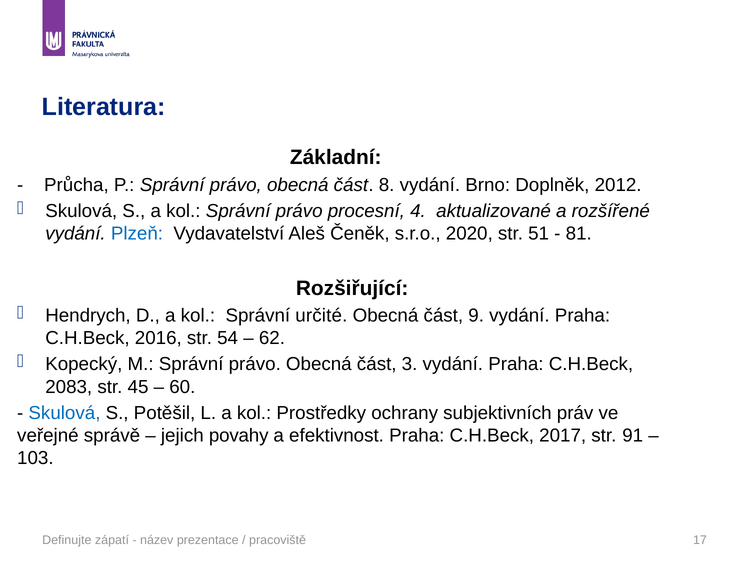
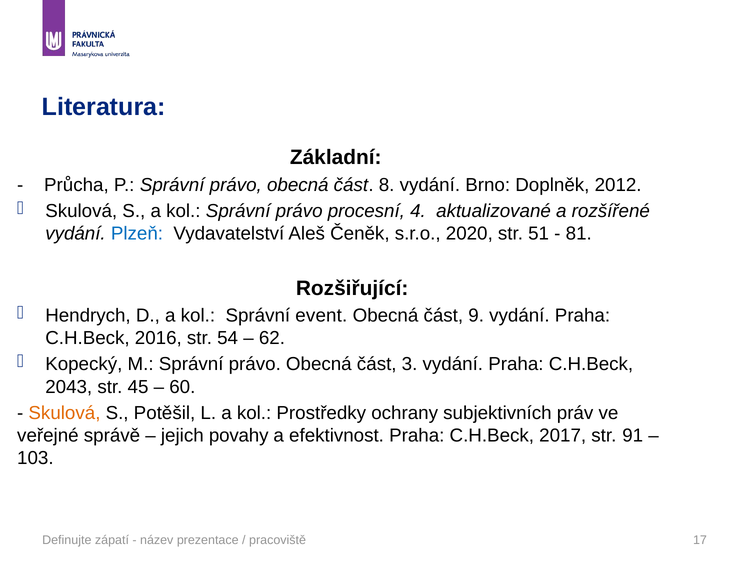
určité: určité -> event
2083: 2083 -> 2043
Skulová at (64, 413) colour: blue -> orange
